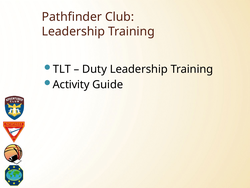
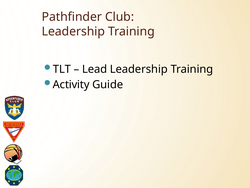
Duty: Duty -> Lead
